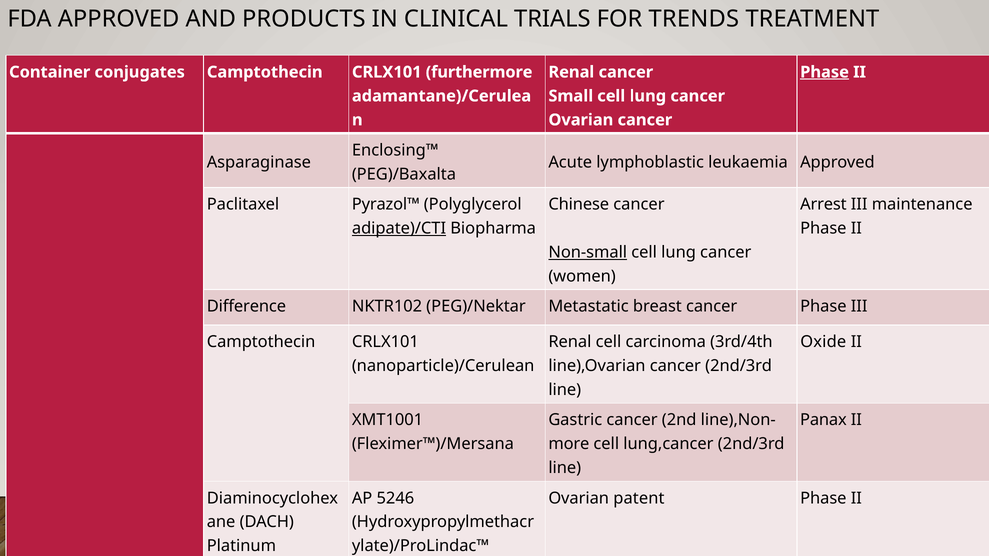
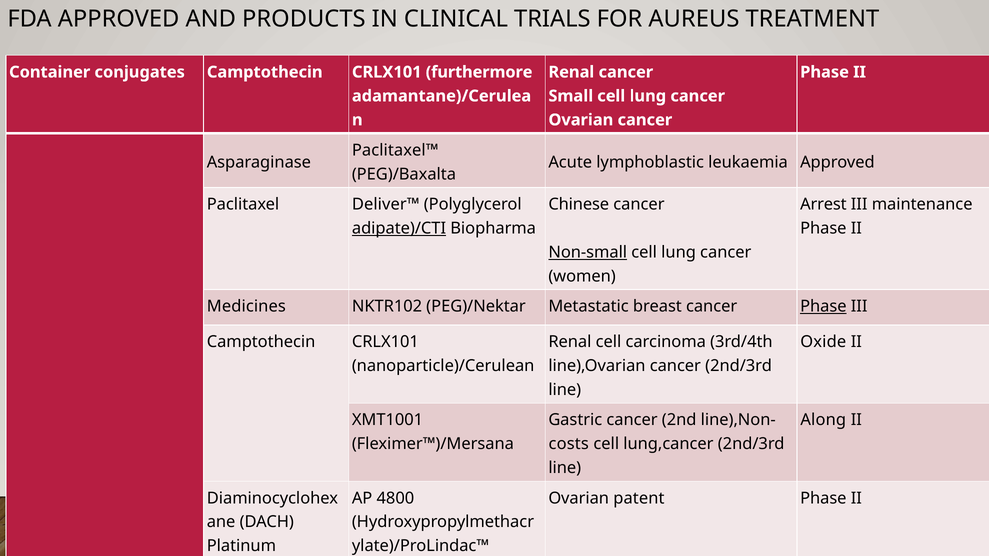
TRENDS: TRENDS -> AUREUS
Phase at (825, 72) underline: present -> none
Enclosing™: Enclosing™ -> Paclitaxel™
Pyrazol™: Pyrazol™ -> Deliver™
Difference: Difference -> Medicines
Phase at (823, 307) underline: none -> present
Panax: Panax -> Along
more: more -> costs
5246: 5246 -> 4800
